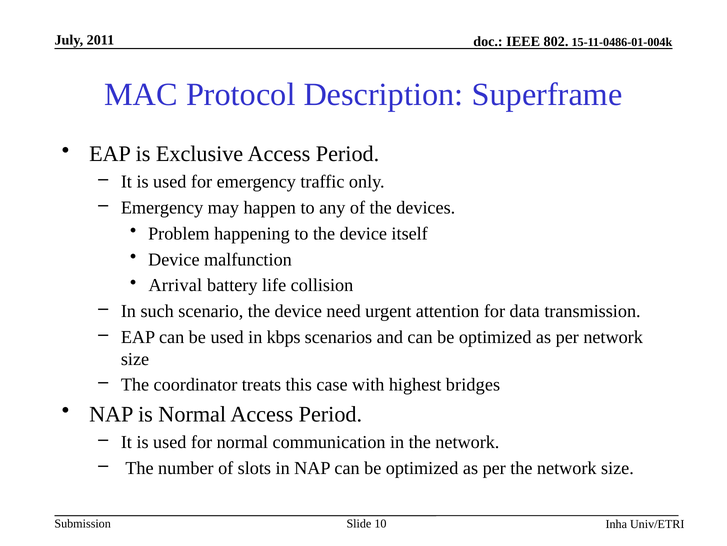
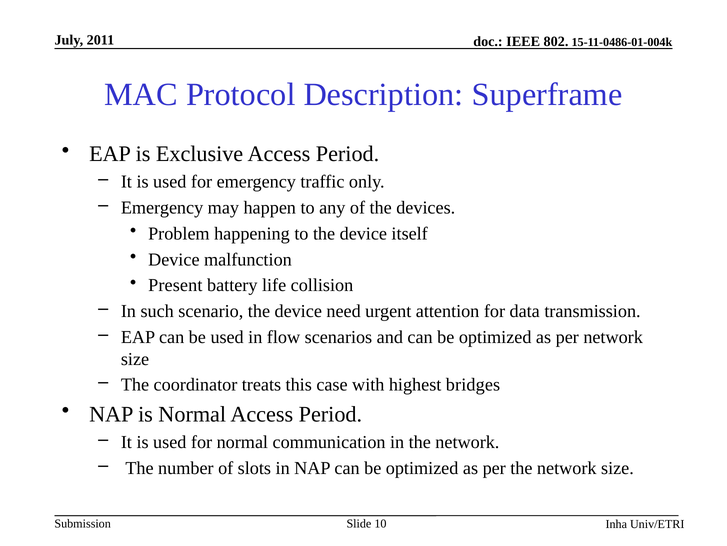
Arrival: Arrival -> Present
kbps: kbps -> flow
